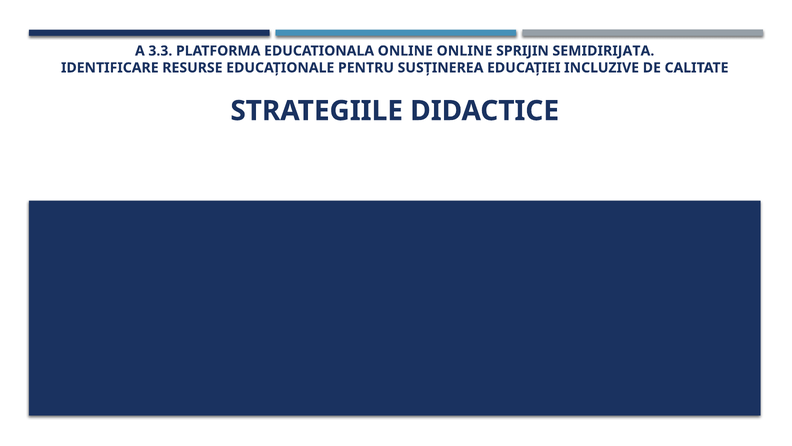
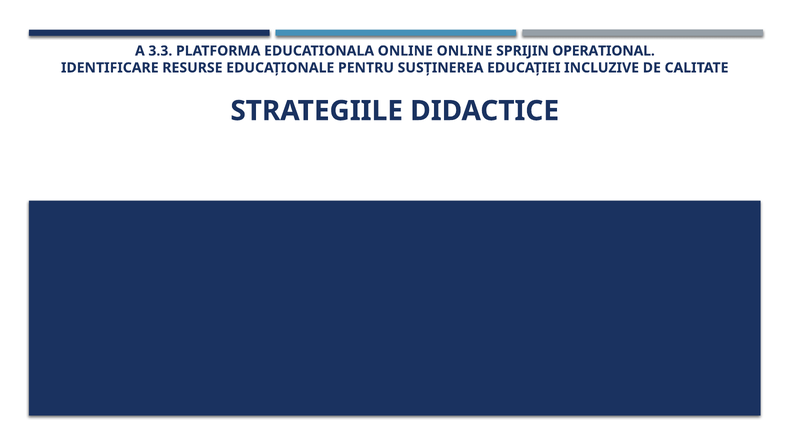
SEMIDIRIJATA: SEMIDIRIJATA -> OPERATIONAL
